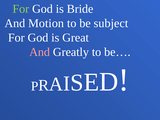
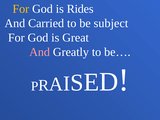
For at (21, 9) colour: light green -> yellow
Bride: Bride -> Rides
Motion: Motion -> Carried
